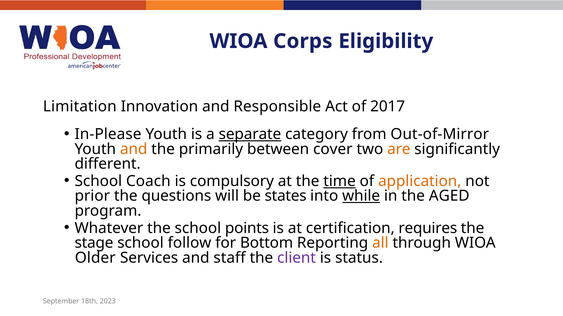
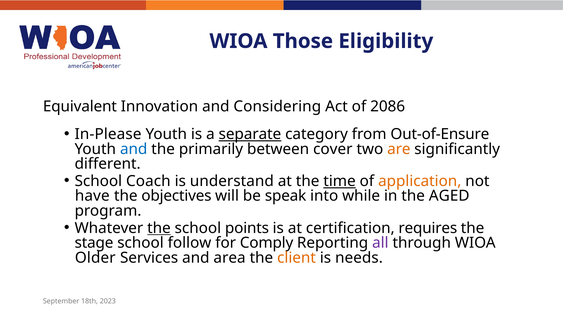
Corps: Corps -> Those
Limitation: Limitation -> Equivalent
Responsible: Responsible -> Considering
2017: 2017 -> 2086
Out-of-Mirror: Out-of-Mirror -> Out-of-Ensure
and at (134, 149) colour: orange -> blue
compulsory: compulsory -> understand
prior: prior -> have
questions: questions -> objectives
states: states -> speak
while underline: present -> none
the at (159, 229) underline: none -> present
Bottom: Bottom -> Comply
all colour: orange -> purple
staff: staff -> area
client colour: purple -> orange
status: status -> needs
